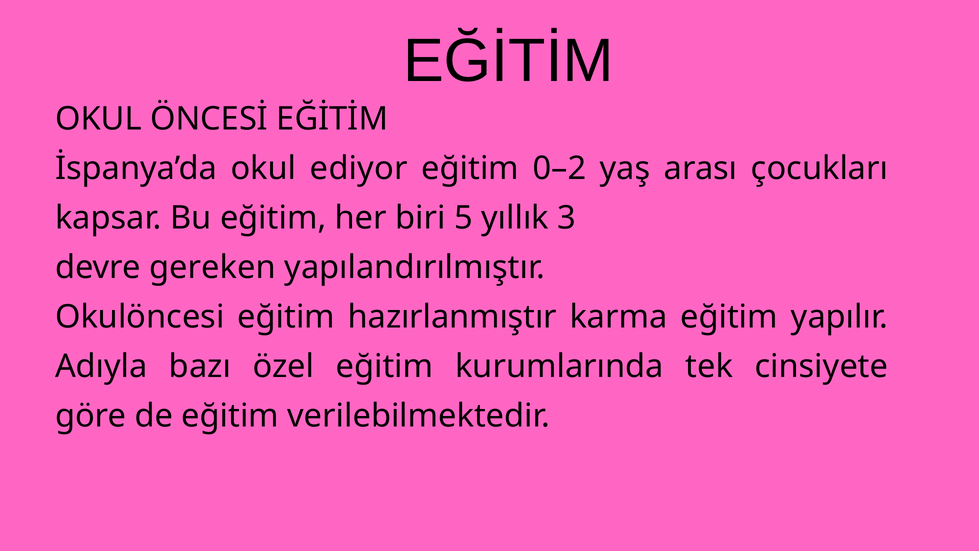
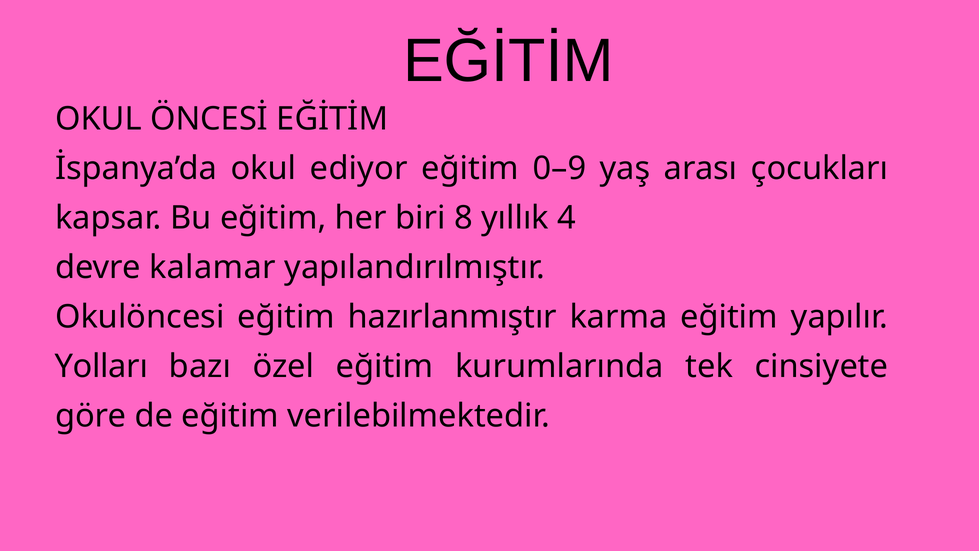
0–2: 0–2 -> 0–9
5: 5 -> 8
3: 3 -> 4
gereken: gereken -> kalamar
Adıyla: Adıyla -> Yolları
